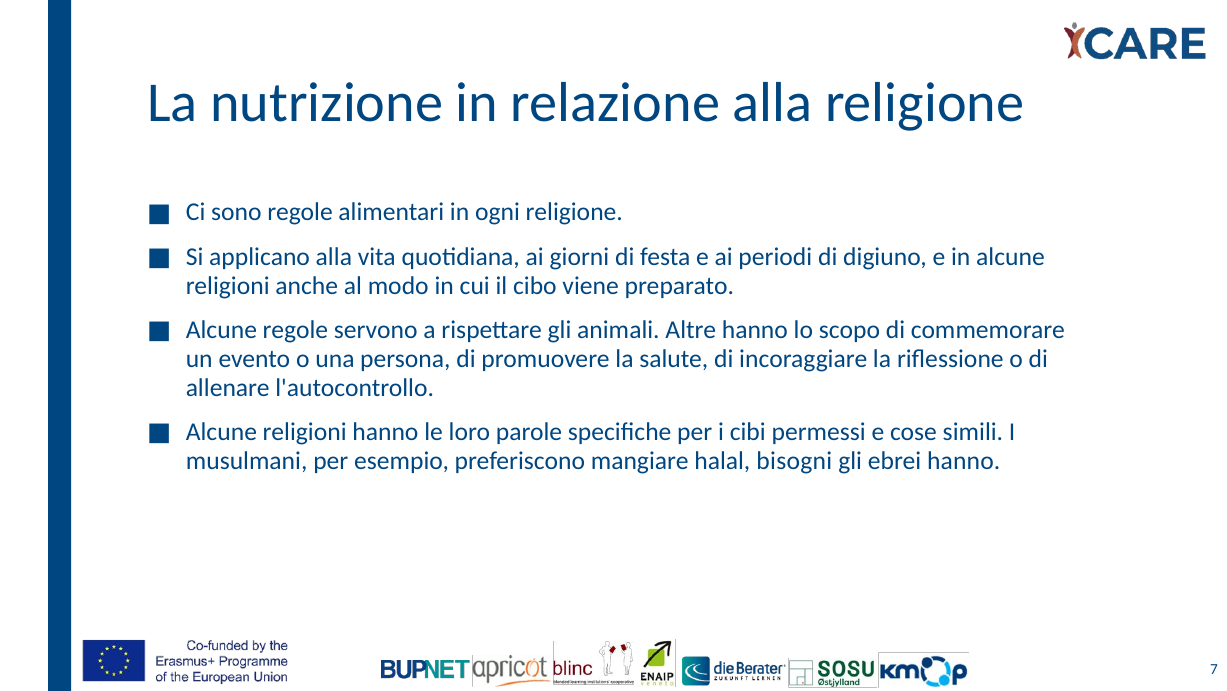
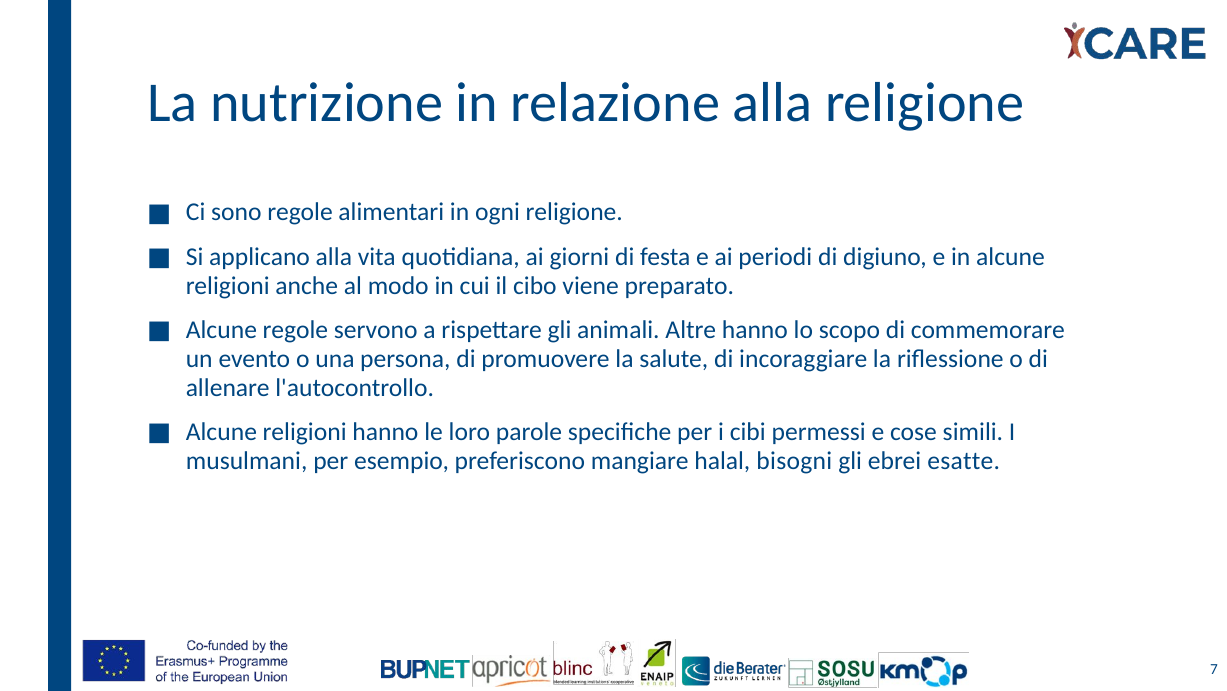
ebrei hanno: hanno -> esatte
